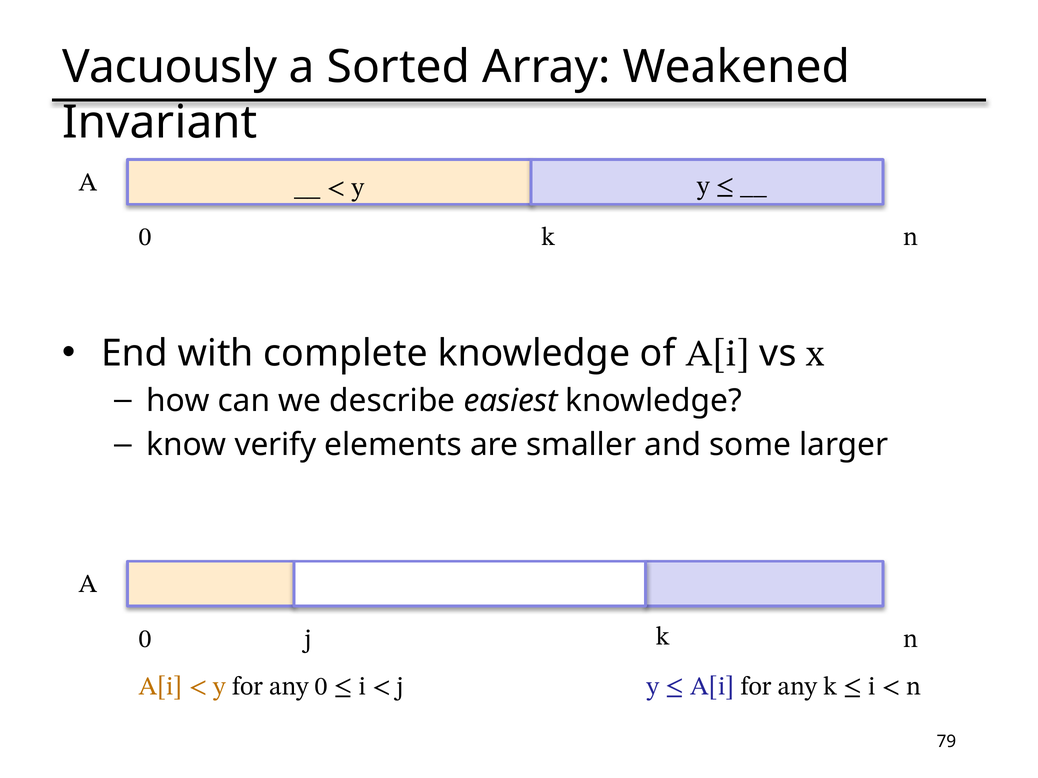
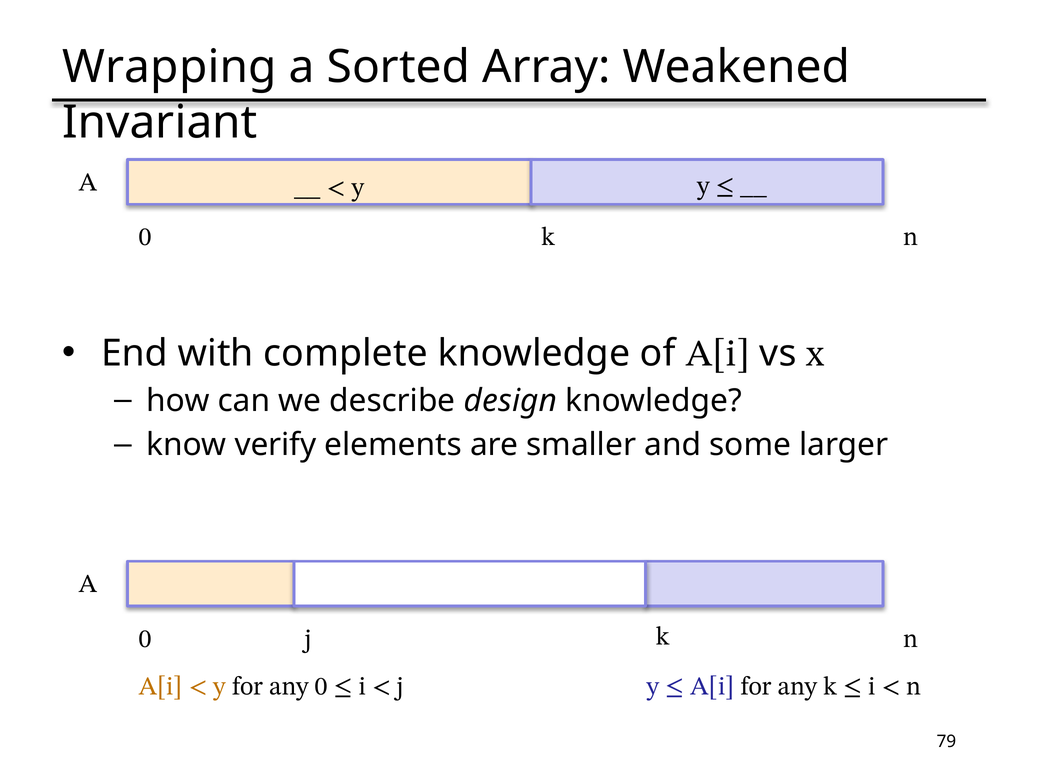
Vacuously: Vacuously -> Wrapping
easiest: easiest -> design
